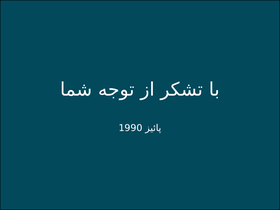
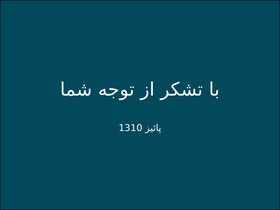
1990: 1990 -> 1310
